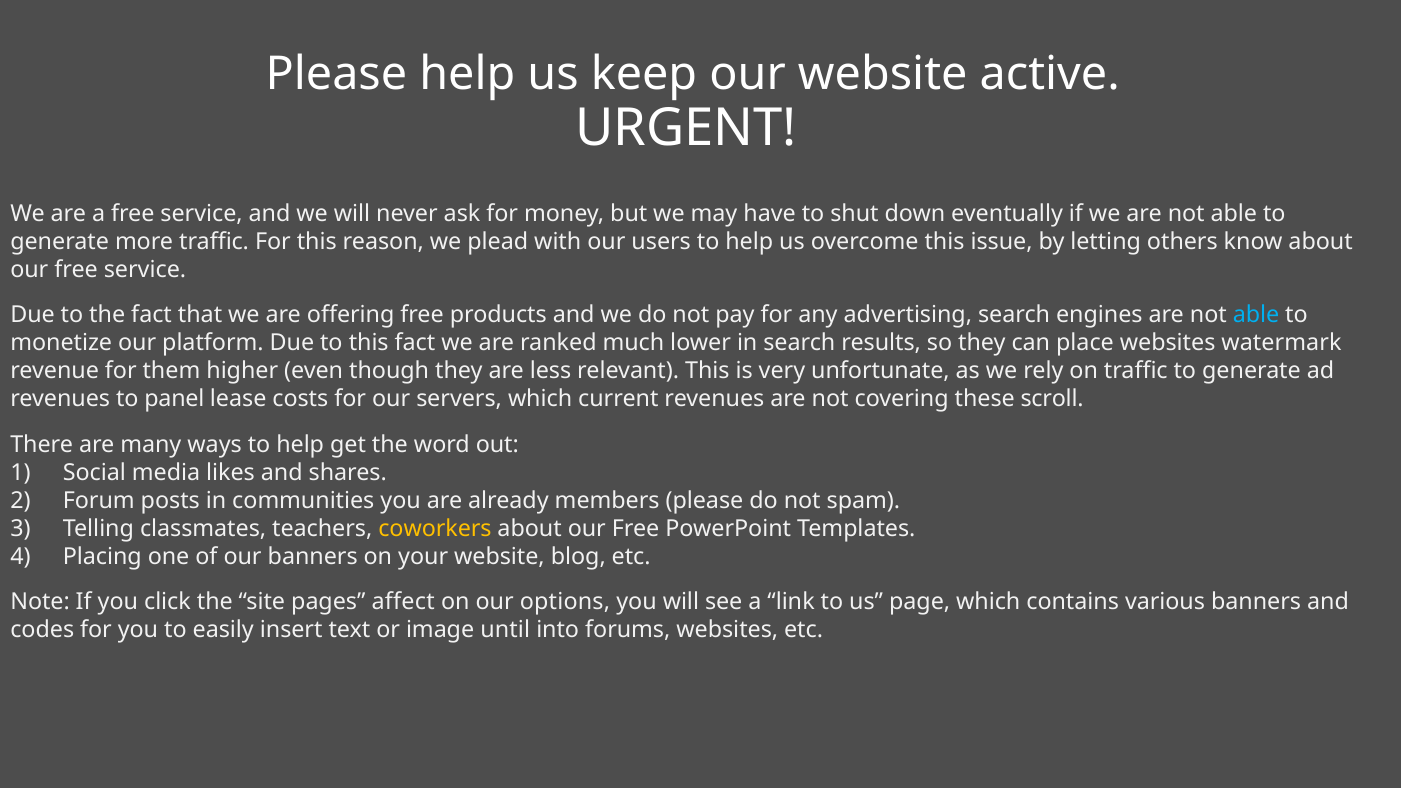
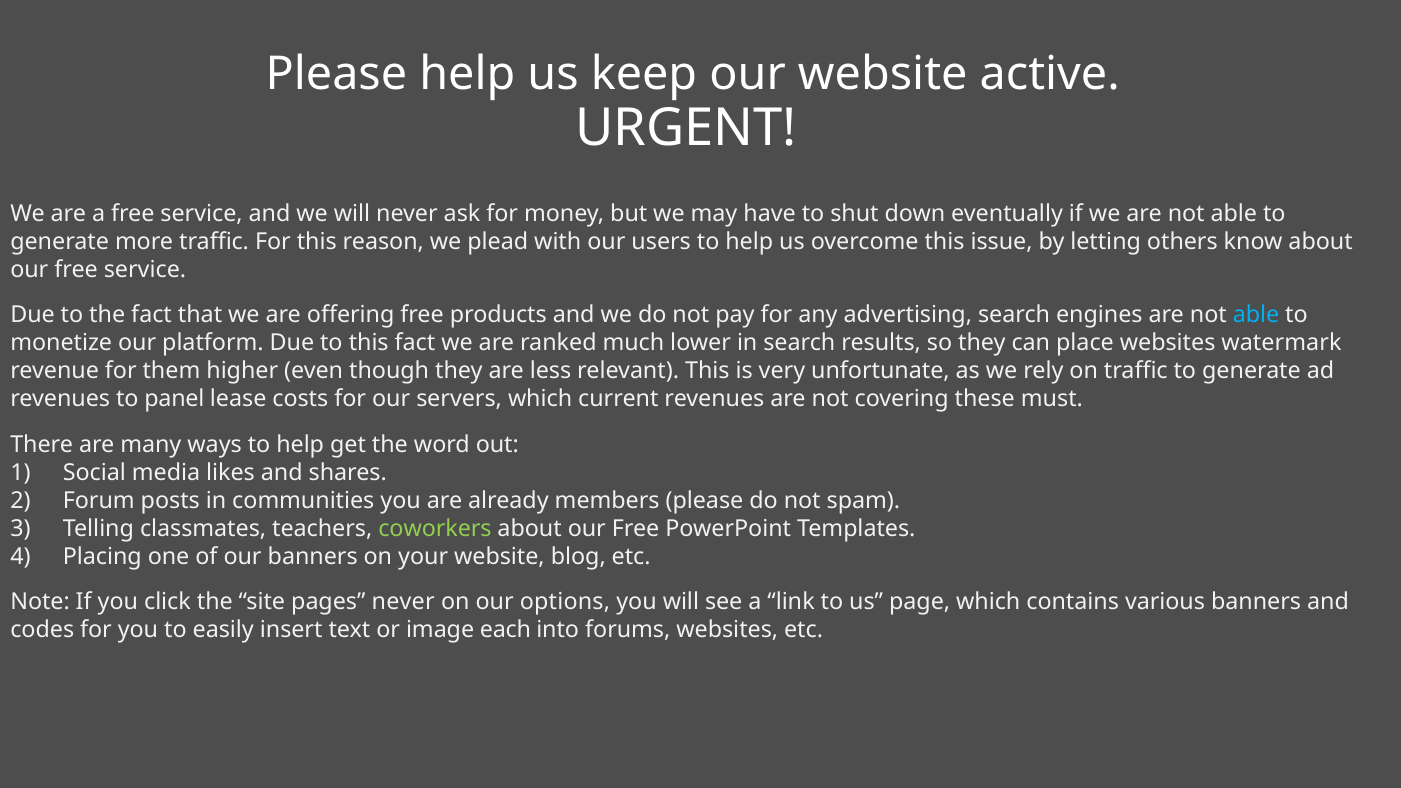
scroll: scroll -> must
coworkers colour: yellow -> light green
pages affect: affect -> never
until: until -> each
